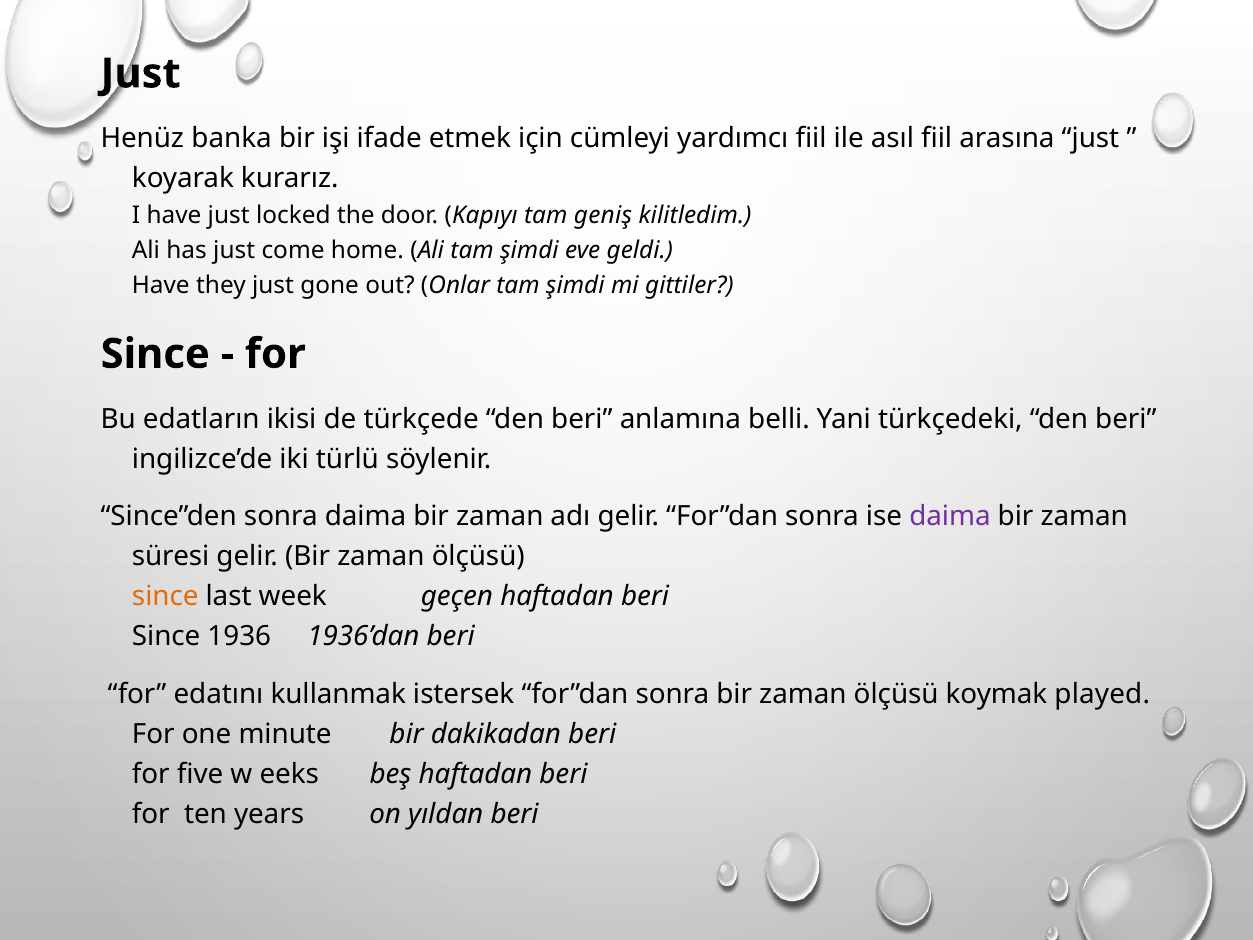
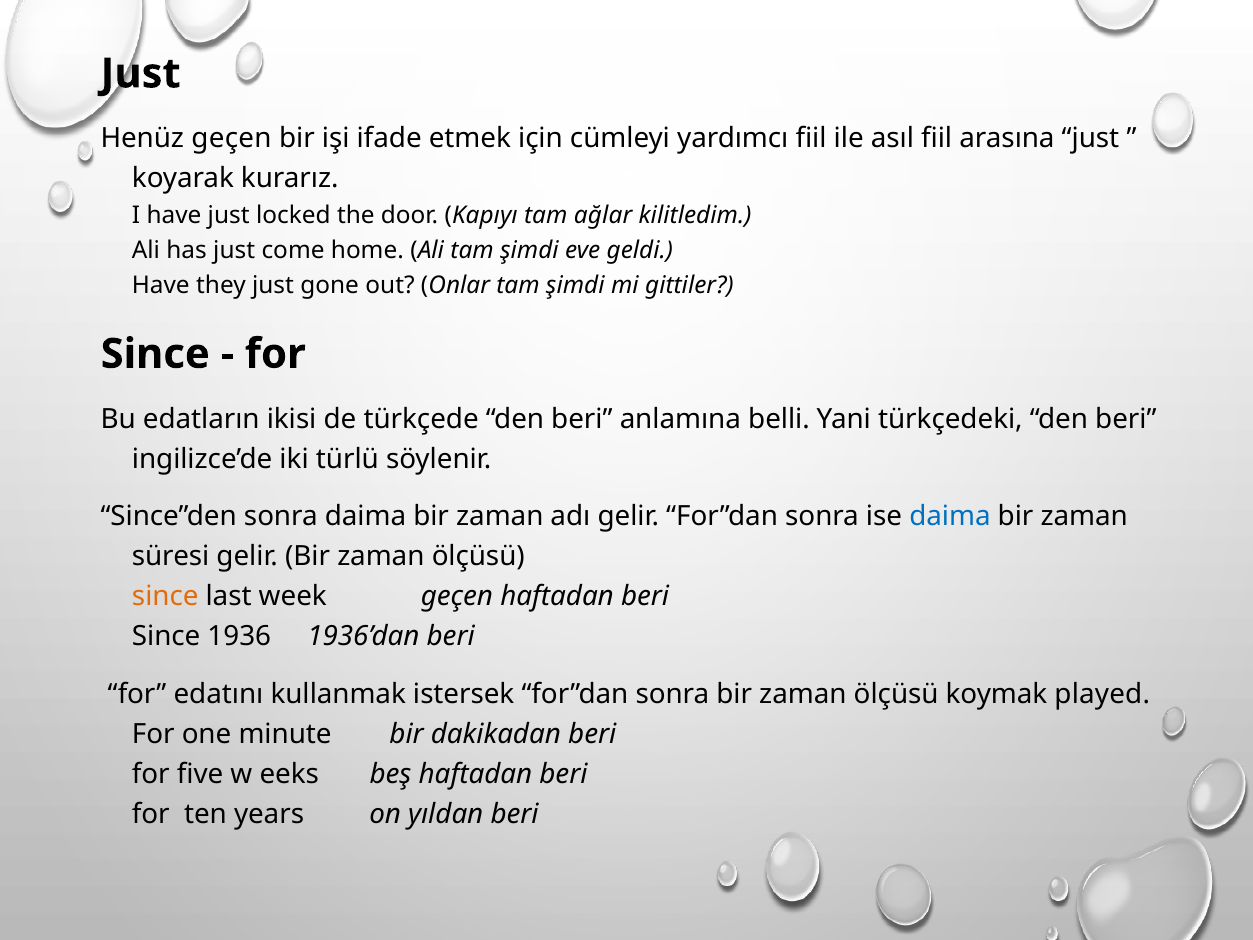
Henüz banka: banka -> geçen
geniş: geniş -> ağlar
daima at (950, 516) colour: purple -> blue
